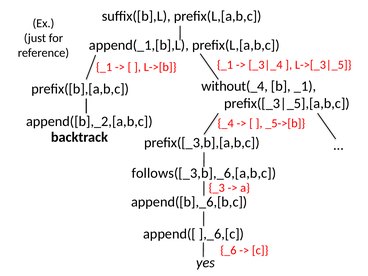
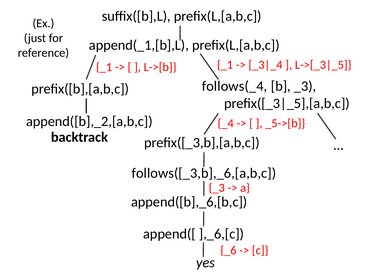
without(_4: without(_4 -> follows(_4
b _1: _1 -> _3
